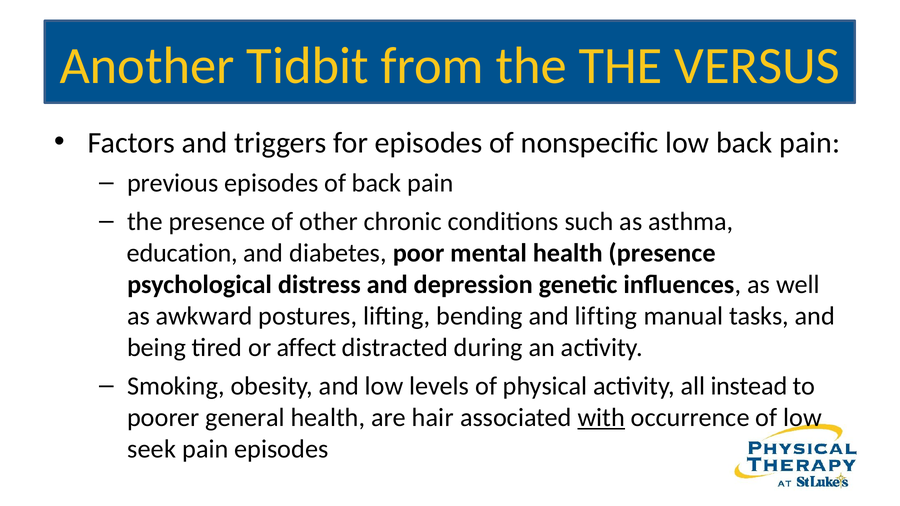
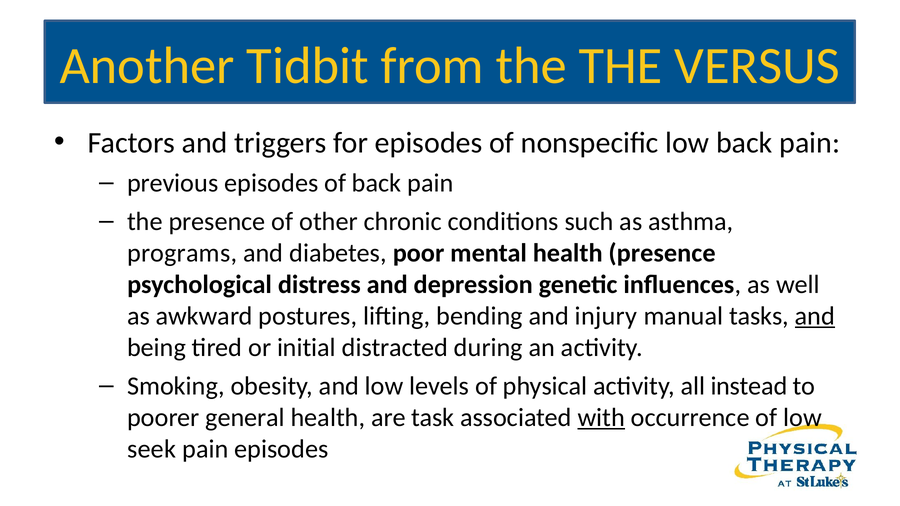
education: education -> programs
and lifting: lifting -> injury
and at (815, 316) underline: none -> present
affect: affect -> initial
hair: hair -> task
